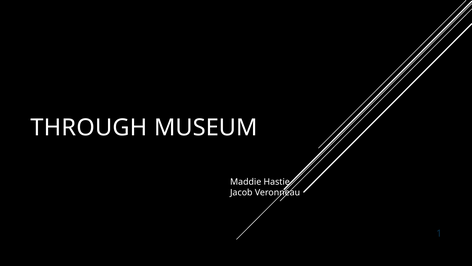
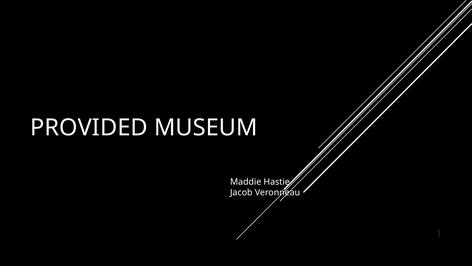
THROUGH: THROUGH -> PROVIDED
